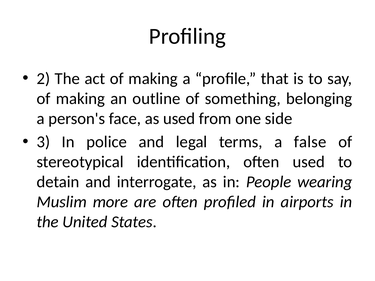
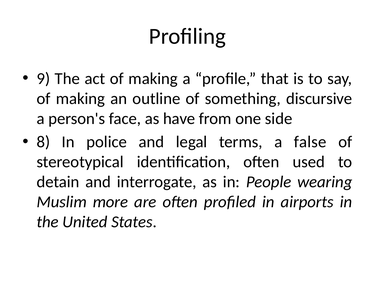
2: 2 -> 9
belonging: belonging -> discursive
as used: used -> have
3: 3 -> 8
